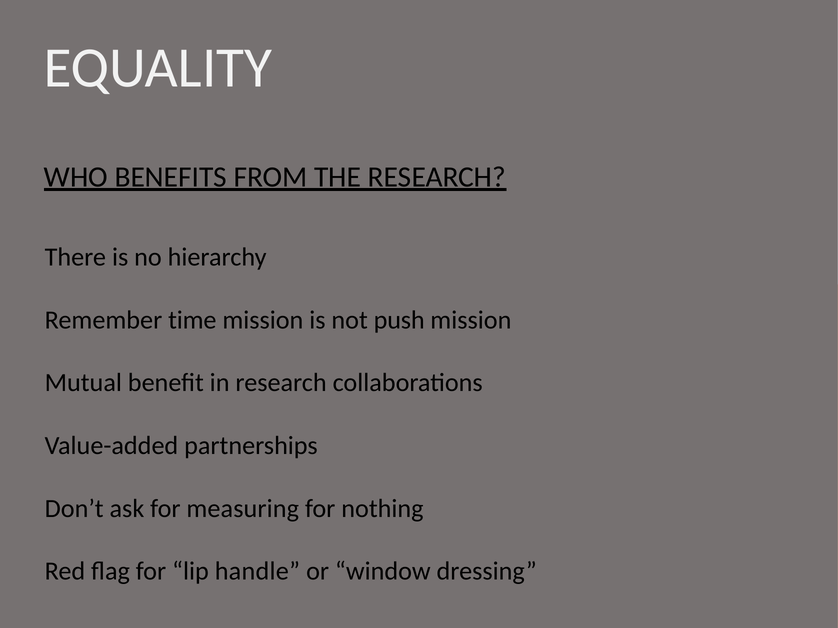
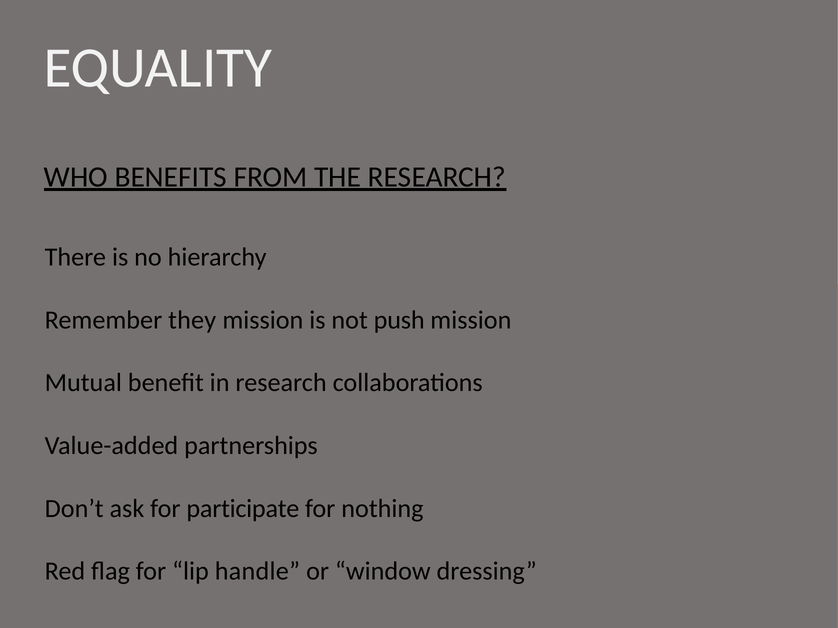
time: time -> they
measuring: measuring -> participate
